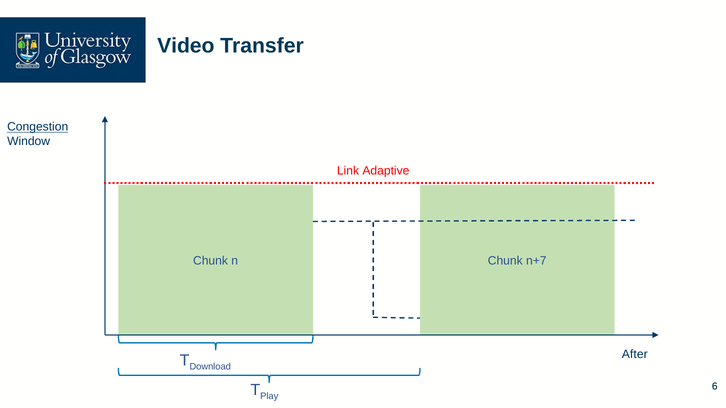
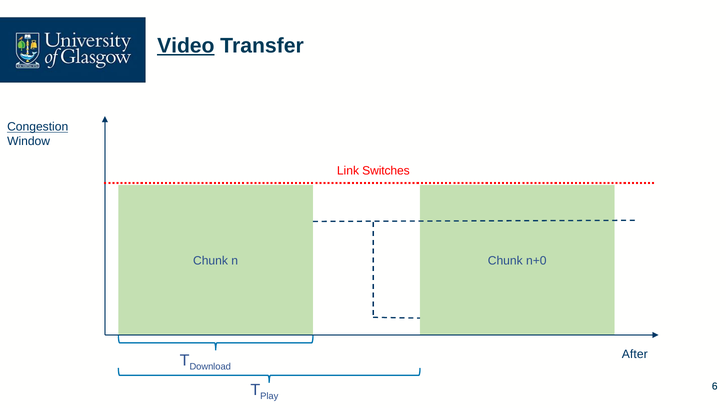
Video underline: none -> present
Adaptive: Adaptive -> Switches
n+7: n+7 -> n+0
